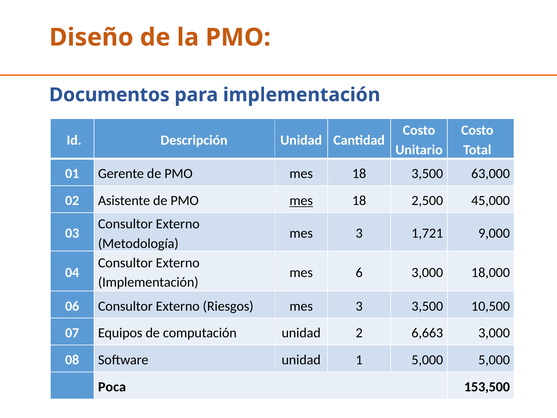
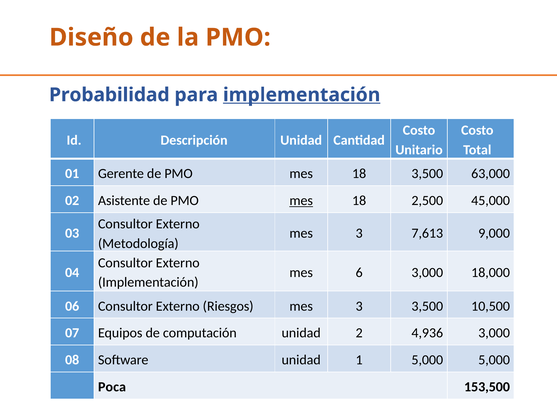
Documentos: Documentos -> Probabilidad
implementación at (302, 95) underline: none -> present
1,721: 1,721 -> 7,613
6,663: 6,663 -> 4,936
